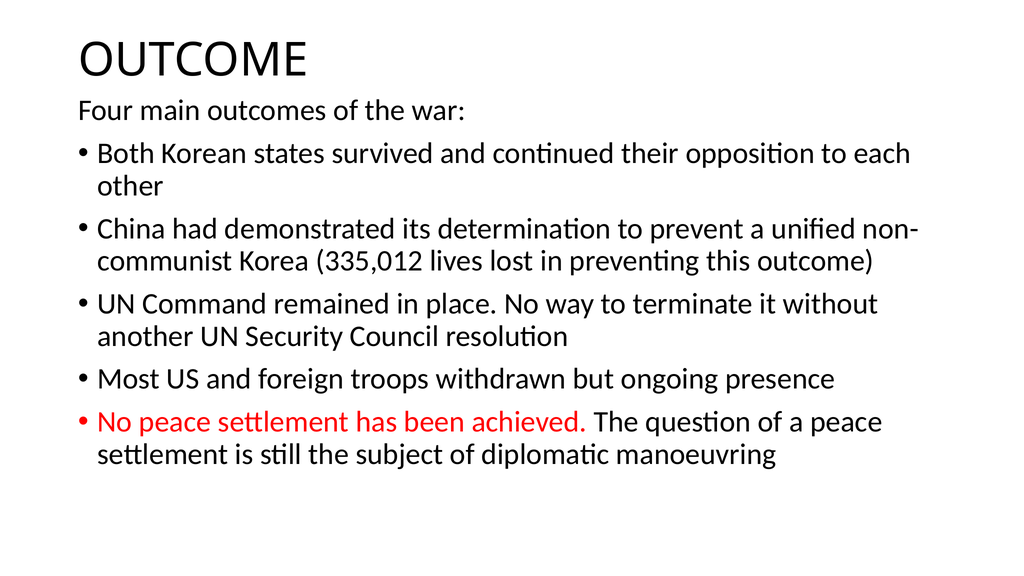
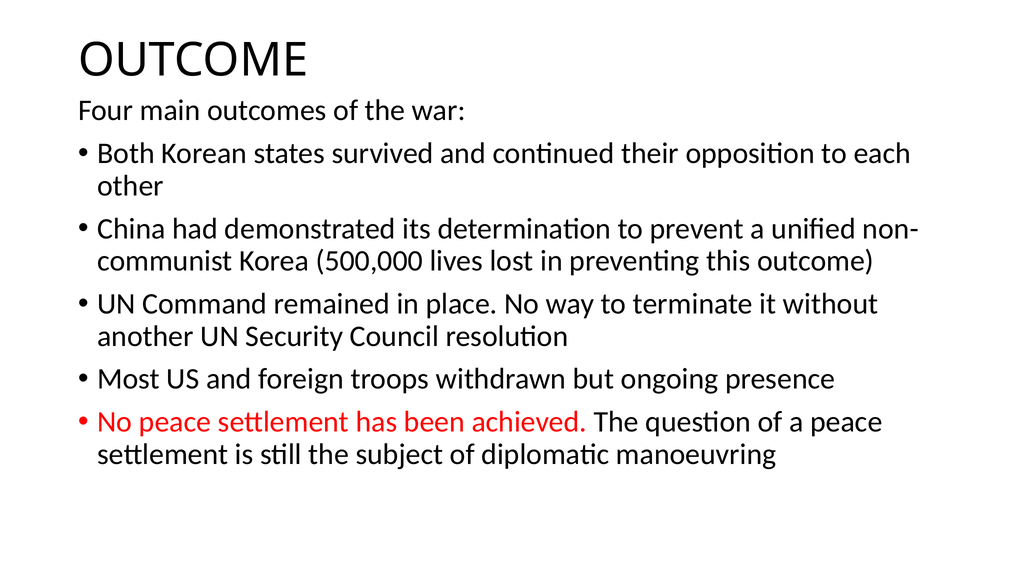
335,012: 335,012 -> 500,000
